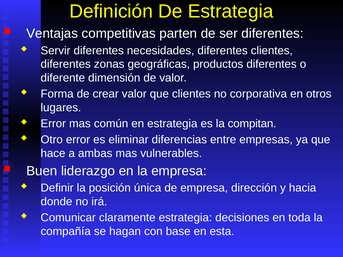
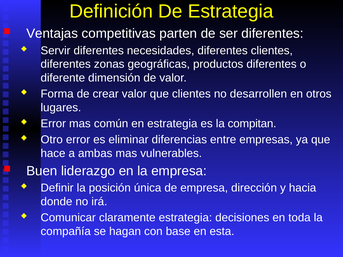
corporativa: corporativa -> desarrollen
